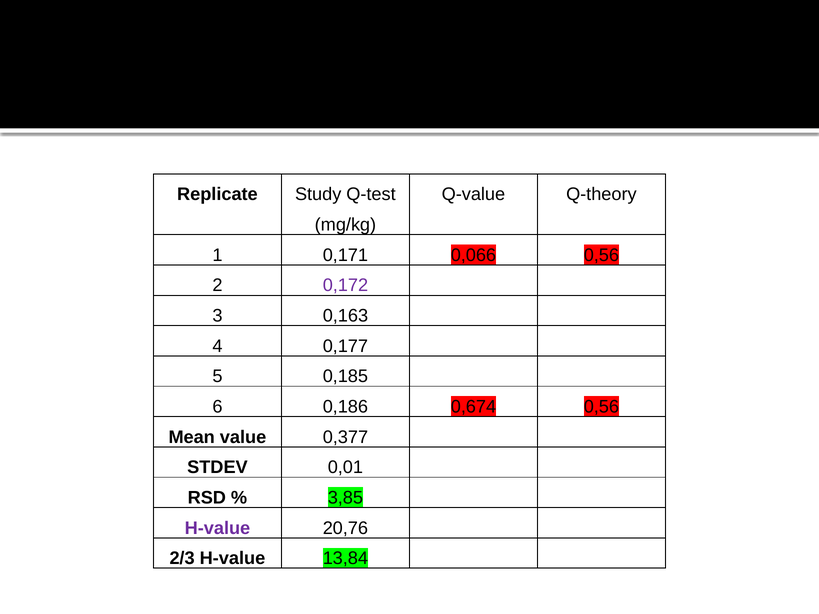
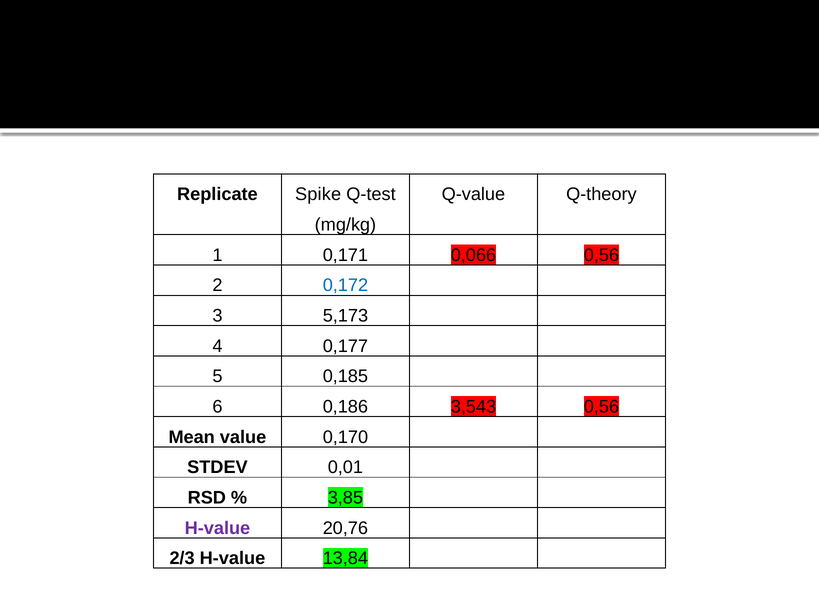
Study: Study -> Spike
0,172 colour: purple -> blue
0,163: 0,163 -> 5,173
0,674: 0,674 -> 3,543
0,377: 0,377 -> 0,170
